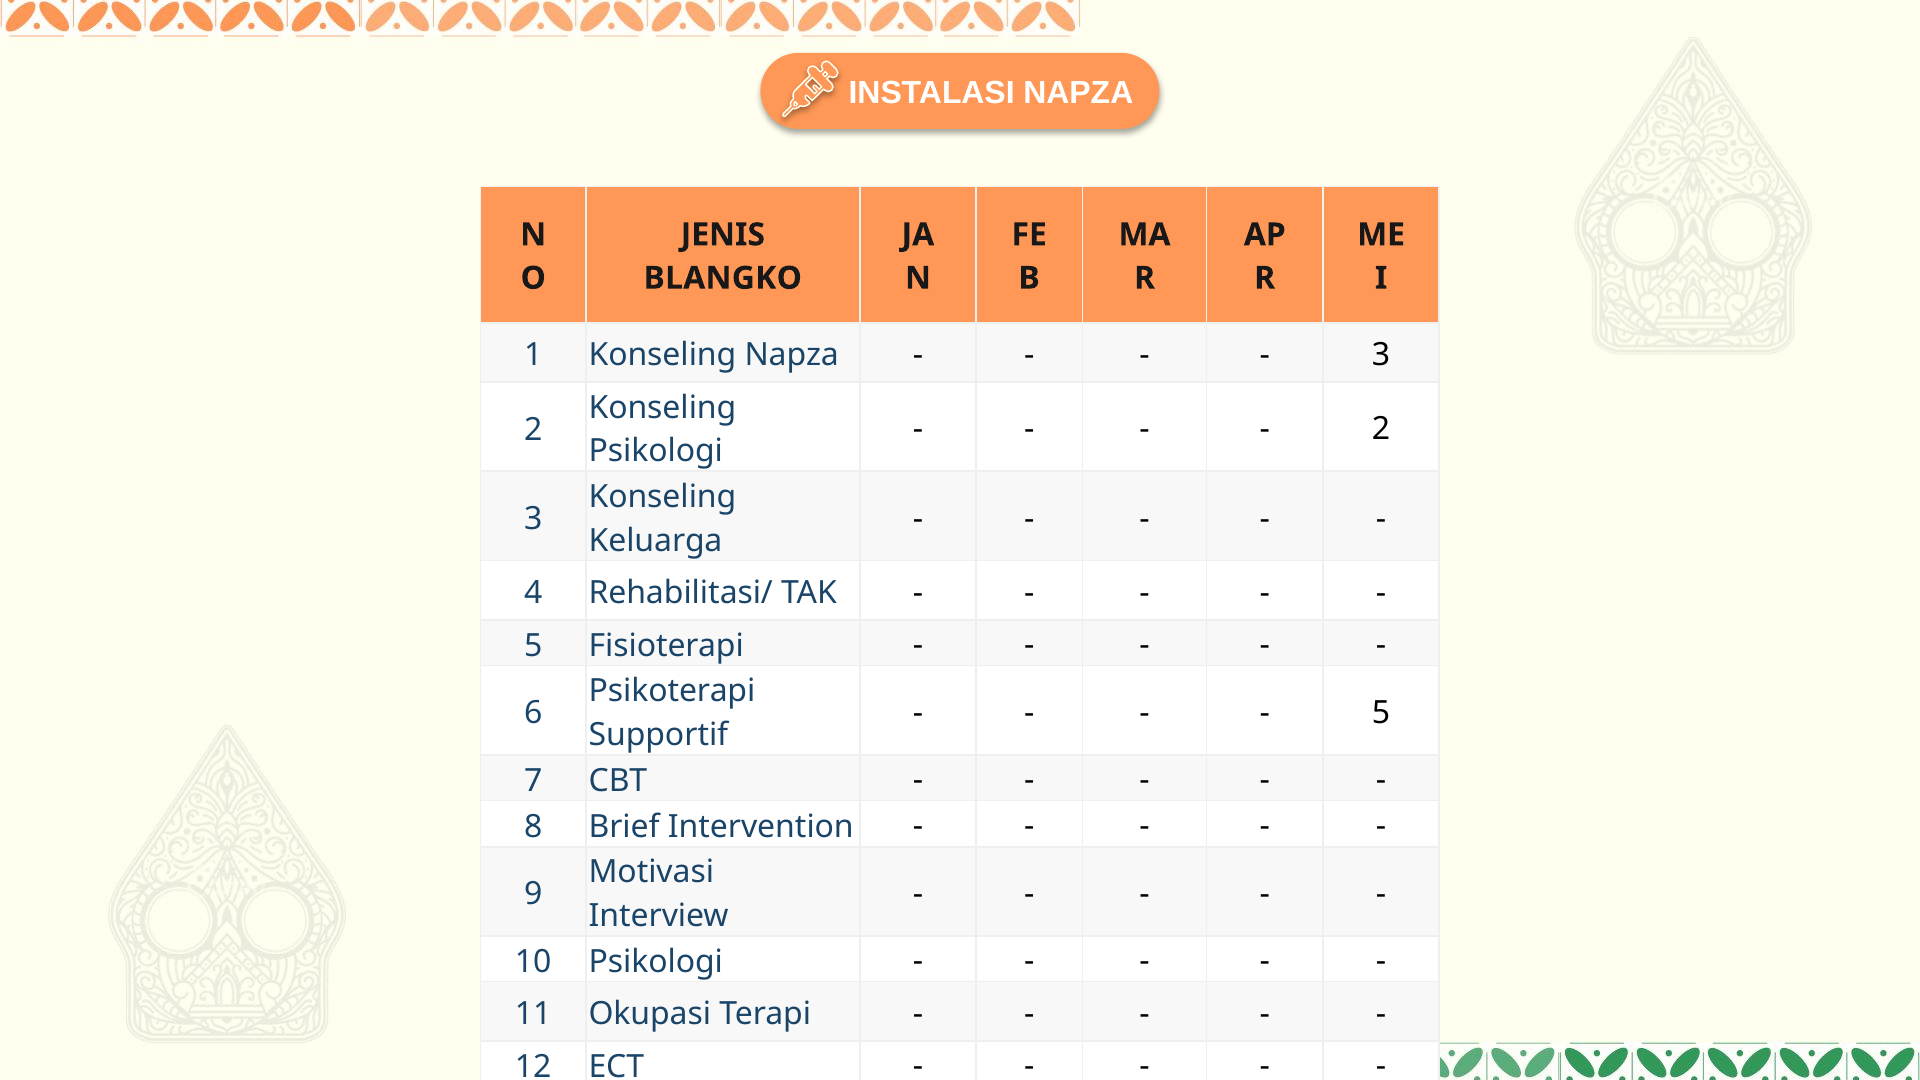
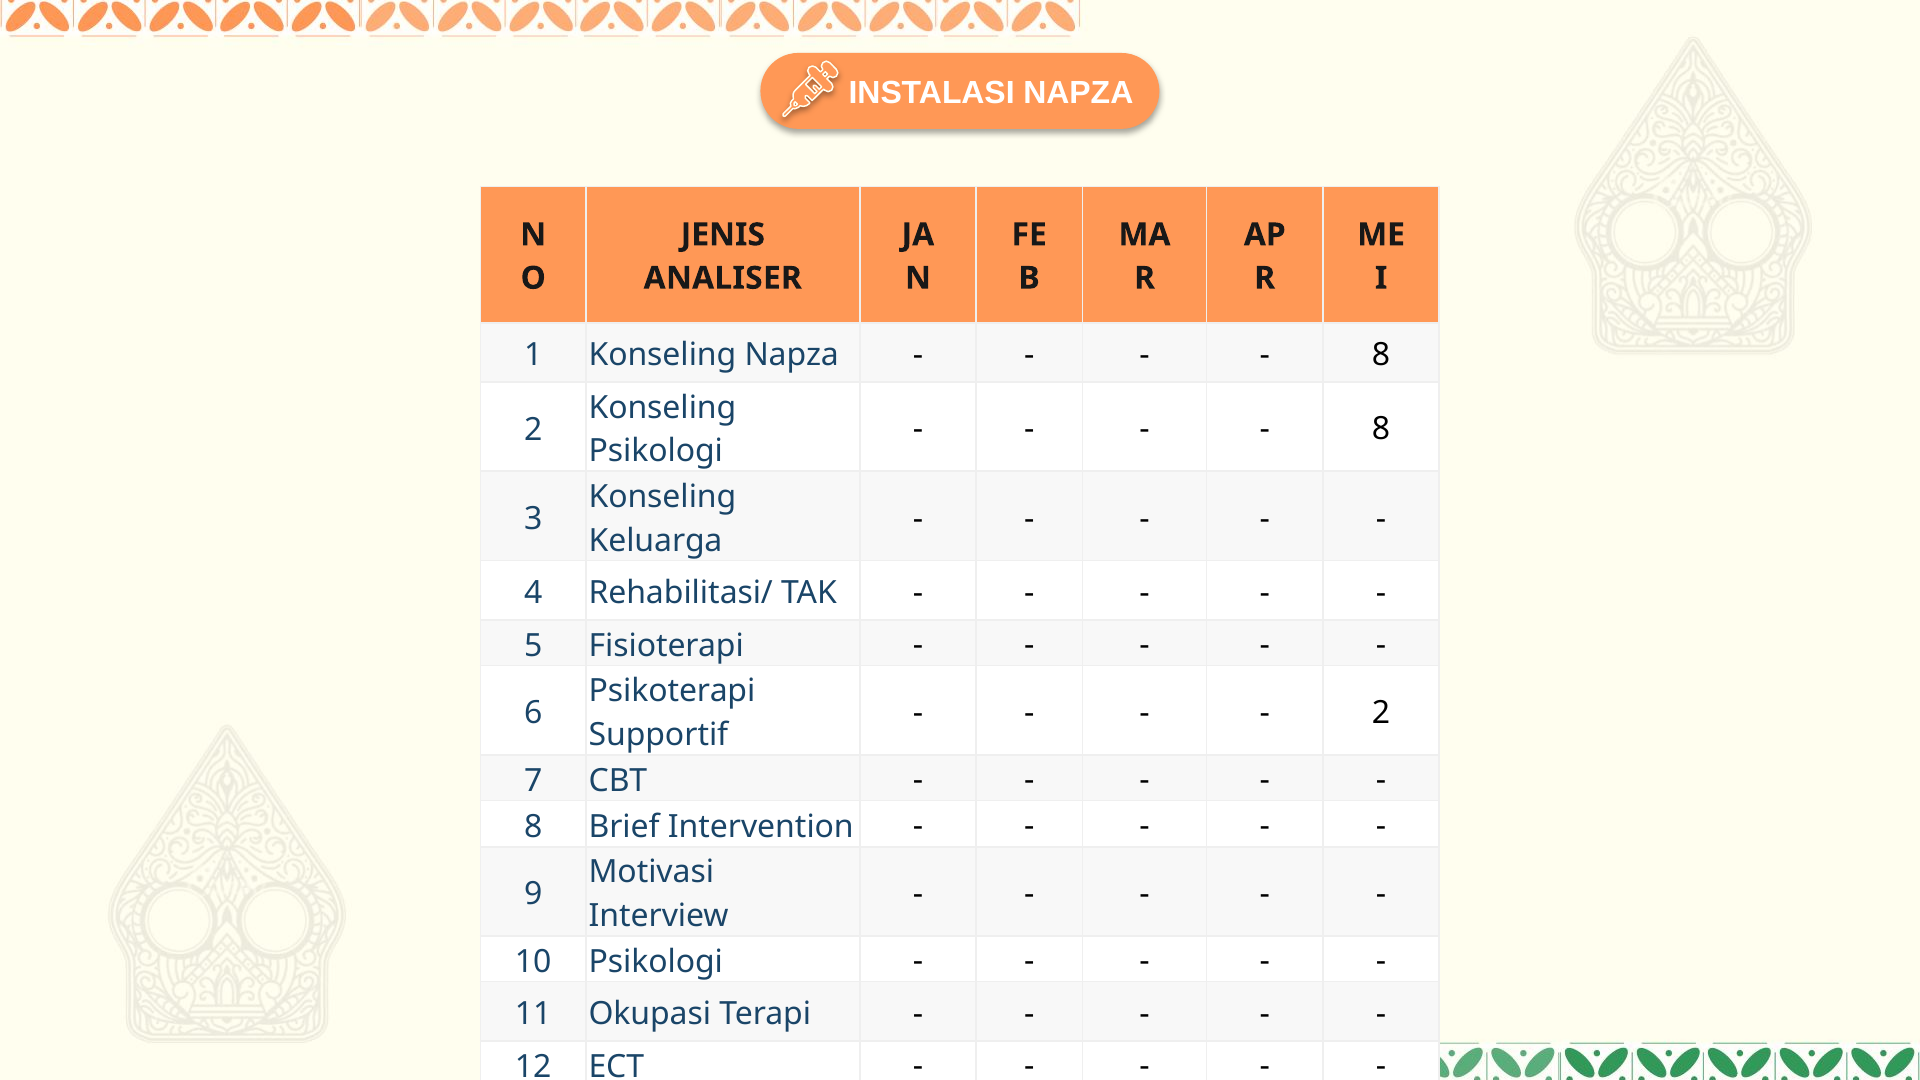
BLANGKO: BLANGKO -> ANALISER
3 at (1381, 355): 3 -> 8
2 at (1381, 429): 2 -> 8
5 at (1381, 713): 5 -> 2
